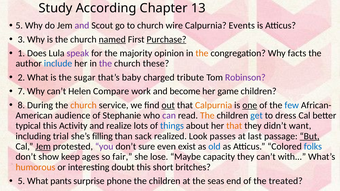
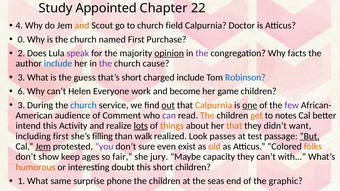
According: According -> Appointed
13: 13 -> 22
5 at (19, 26): 5 -> 4
and at (82, 26) colour: purple -> orange
wire: wire -> field
Events: Events -> Doctor
3: 3 -> 0
named underline: present -> none
Purchase underline: present -> none
1: 1 -> 2
opinion underline: none -> present
the at (202, 53) colour: orange -> purple
these: these -> cause
2 at (21, 78): 2 -> 3
sugar: sugar -> guess
that’s baby: baby -> short
charged tribute: tribute -> include
Robinson colour: purple -> blue
7: 7 -> 6
Compare: Compare -> Everyone
8 at (21, 105): 8 -> 3
church at (84, 105) colour: orange -> blue
few colour: blue -> purple
Stephanie: Stephanie -> Comment
get colour: blue -> orange
dress: dress -> notes
typical: typical -> intend
lots underline: none -> present
things colour: blue -> orange
including trial: trial -> first
sack: sack -> walk
last: last -> test
old colour: blue -> orange
folks colour: blue -> orange
lose: lose -> jury
short britches: britches -> children
5 at (21, 181): 5 -> 1
pants: pants -> same
treated: treated -> graphic
